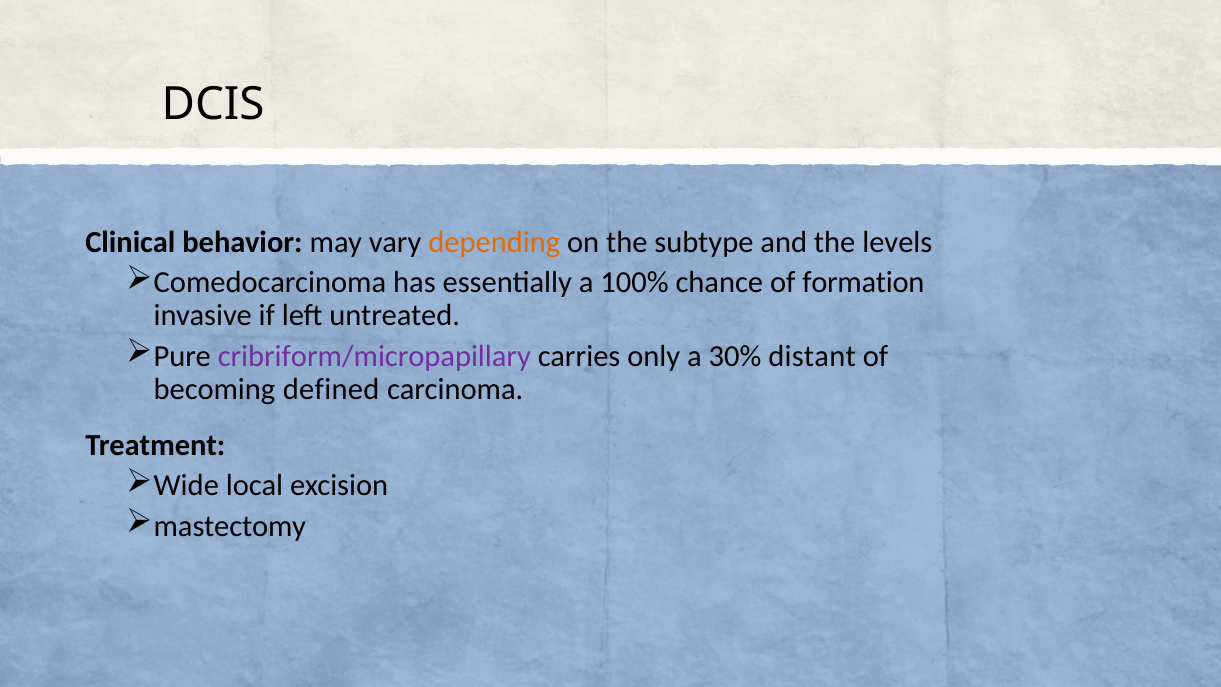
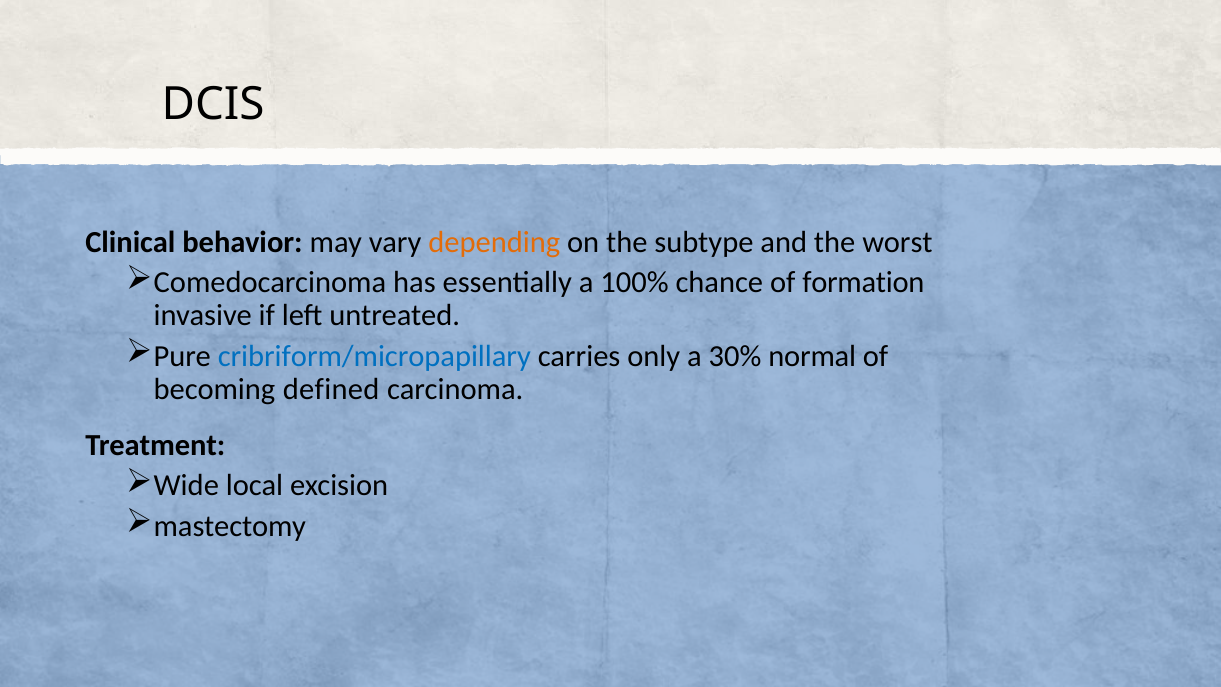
levels: levels -> worst
cribriform/micropapillary colour: purple -> blue
distant: distant -> normal
